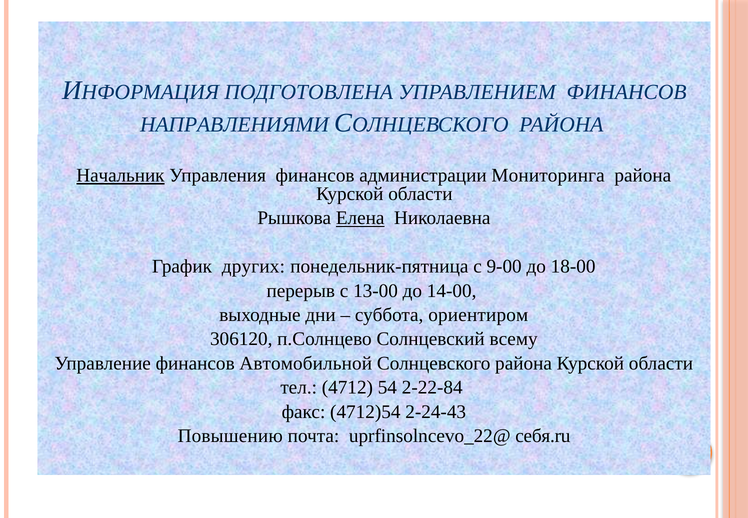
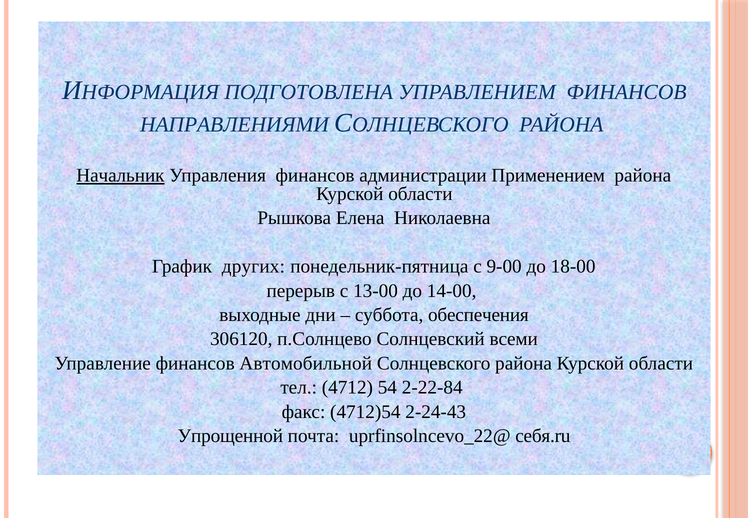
Мониторинга: Мониторинга -> Применением
Елена underline: present -> none
ориентиром: ориентиром -> обеспечения
всему: всему -> всеми
Повышению: Повышению -> Упрощенной
